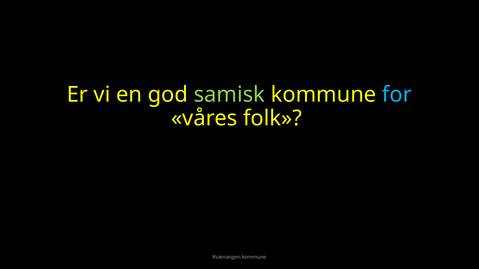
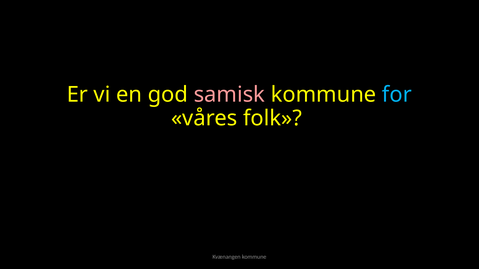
samisk colour: light green -> pink
